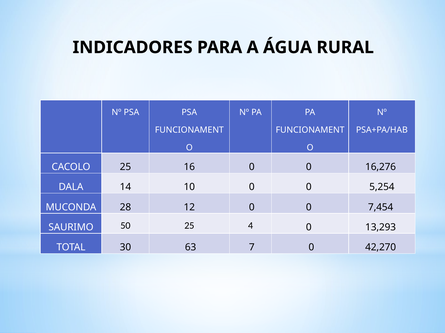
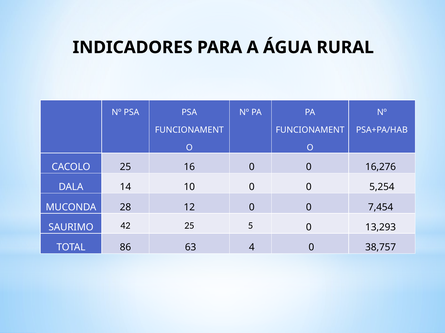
50: 50 -> 42
4: 4 -> 5
30: 30 -> 86
7: 7 -> 4
42,270: 42,270 -> 38,757
